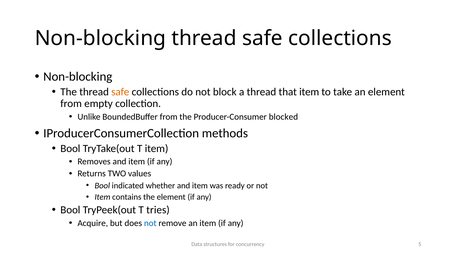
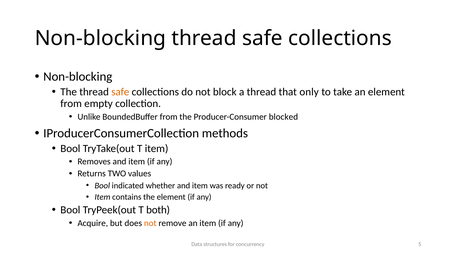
that item: item -> only
tries: tries -> both
not at (150, 224) colour: blue -> orange
